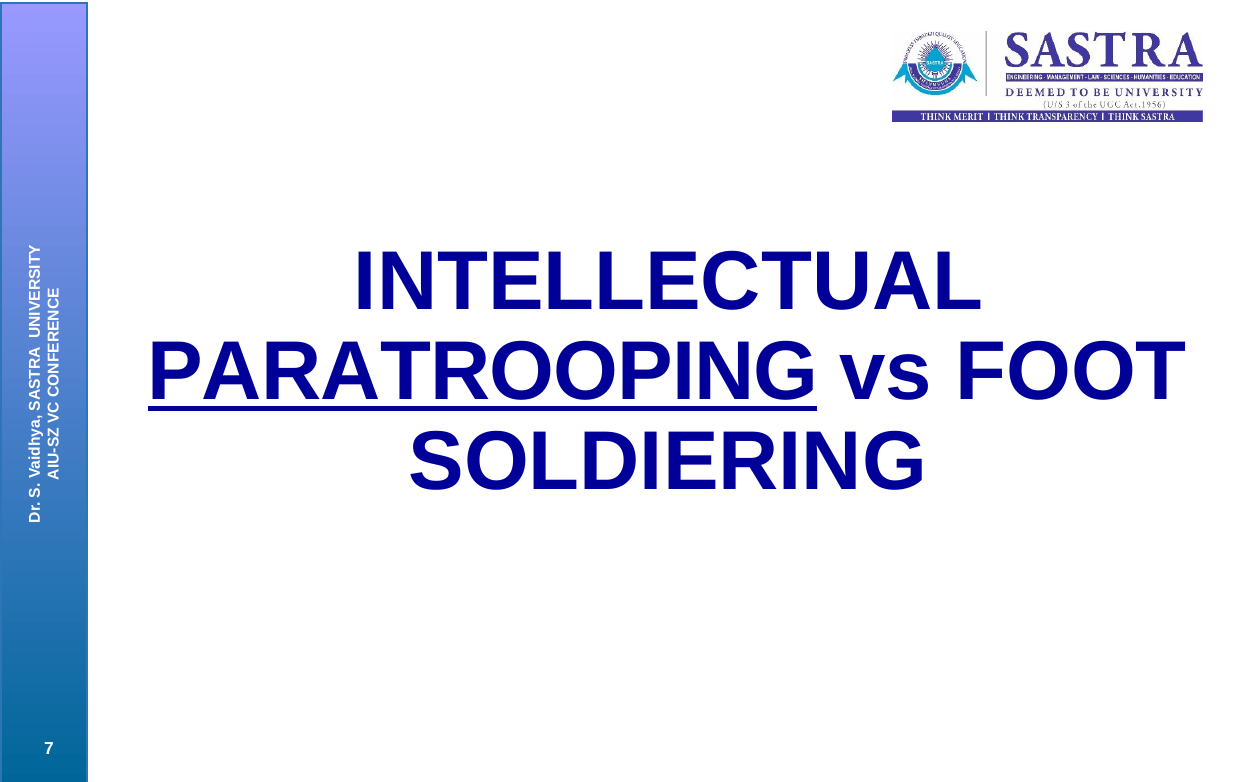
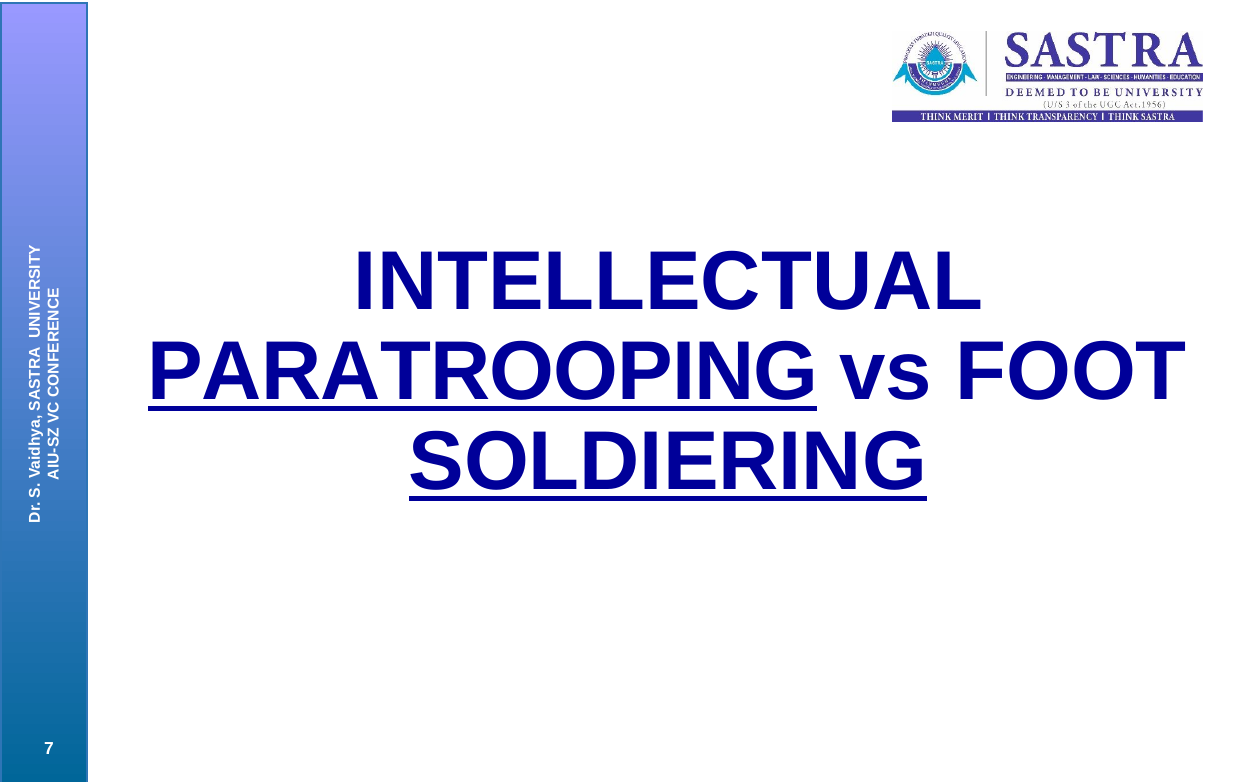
SOLDIERING underline: none -> present
